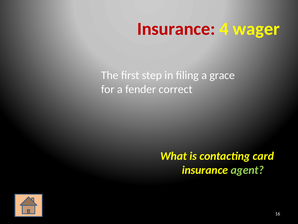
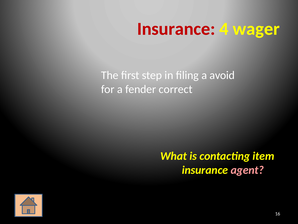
grace: grace -> avoid
card: card -> item
agent colour: light green -> pink
